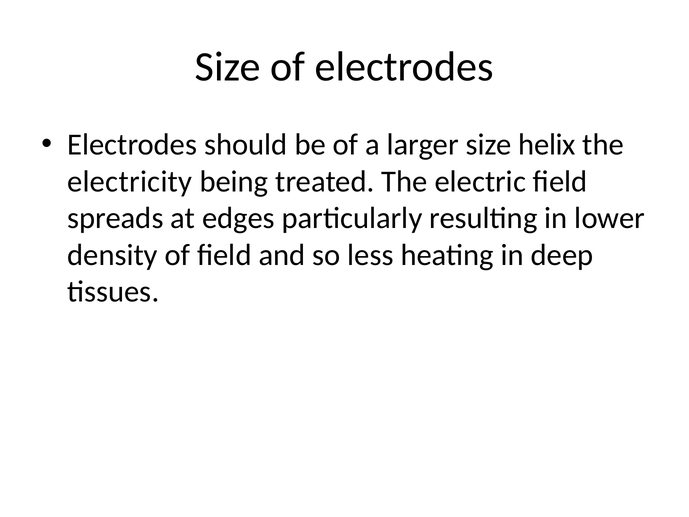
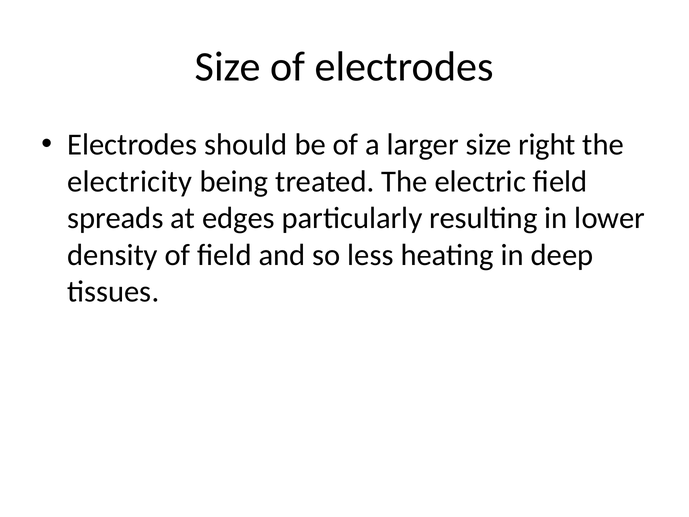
helix: helix -> right
